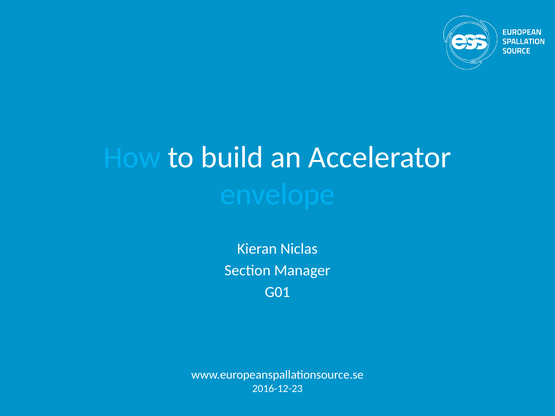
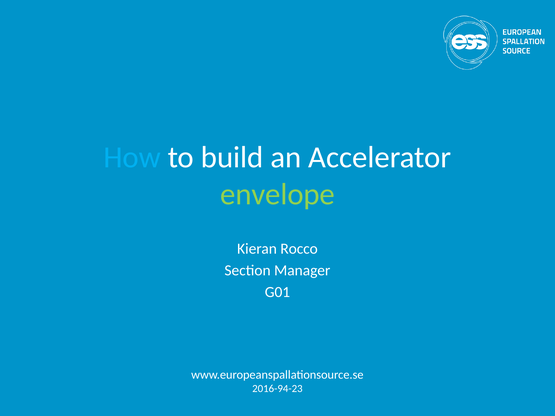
envelope colour: light blue -> light green
Niclas: Niclas -> Rocco
2016-12-23: 2016-12-23 -> 2016-94-23
